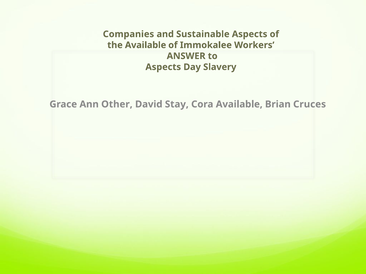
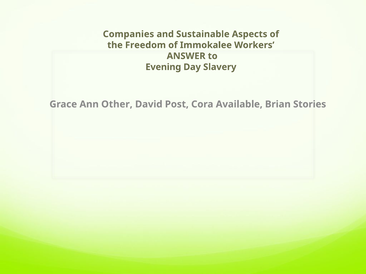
the Available: Available -> Freedom
Aspects at (163, 67): Aspects -> Evening
Stay: Stay -> Post
Cruces: Cruces -> Stories
